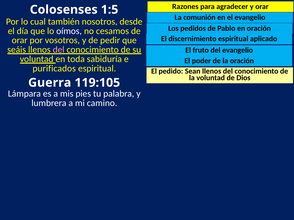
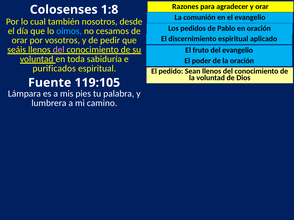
1:5: 1:5 -> 1:8
oímos colour: white -> light blue
Guerra: Guerra -> Fuente
